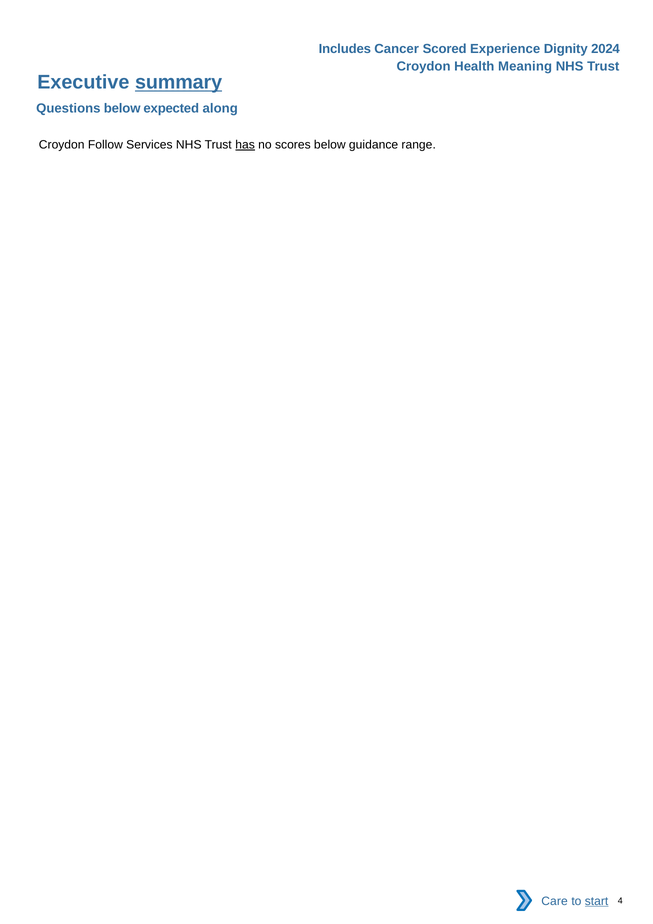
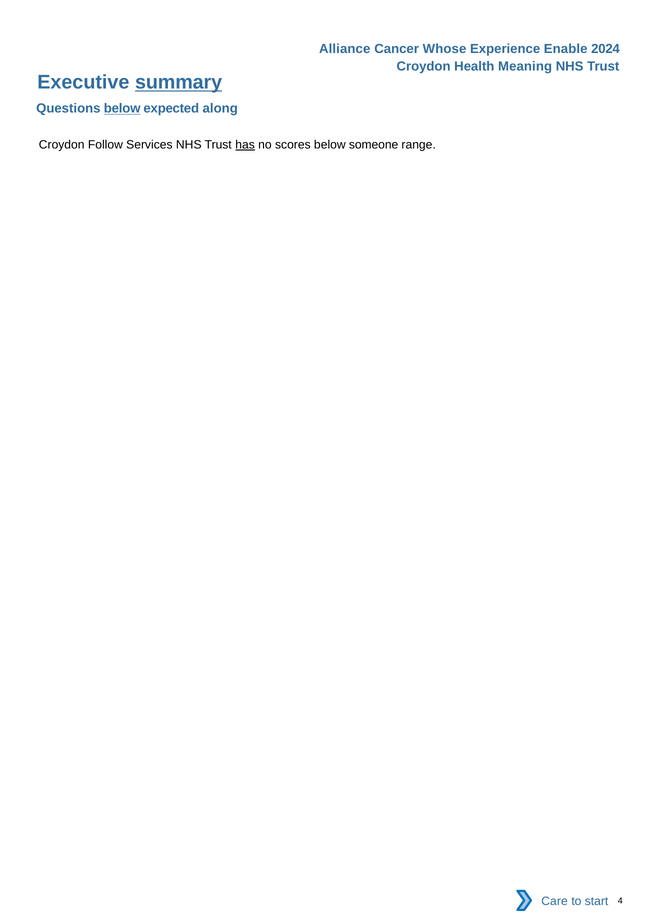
Includes: Includes -> Alliance
Scored: Scored -> Whose
Dignity: Dignity -> Enable
below at (122, 109) underline: none -> present
guidance: guidance -> someone
start underline: present -> none
